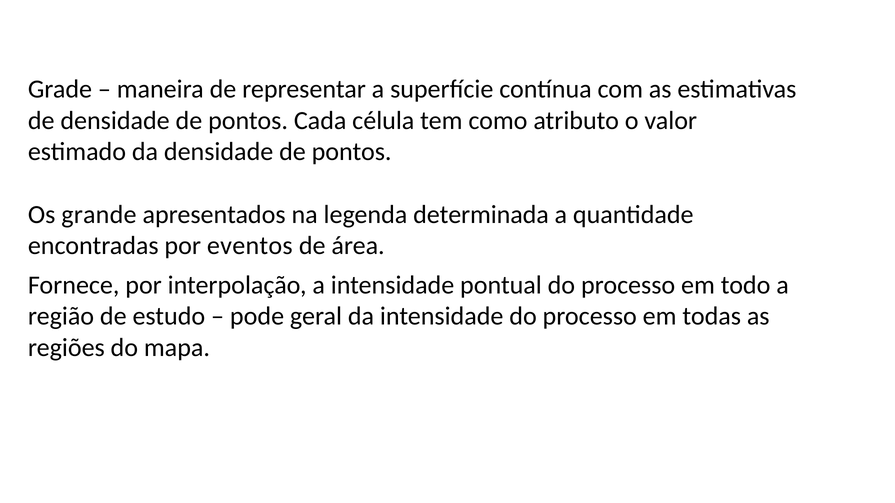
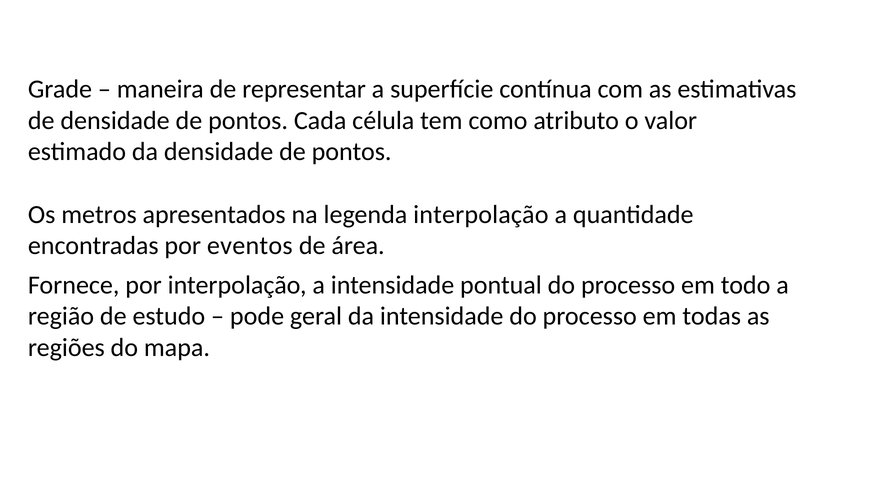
grande: grande -> metros
legenda determinada: determinada -> interpolação
